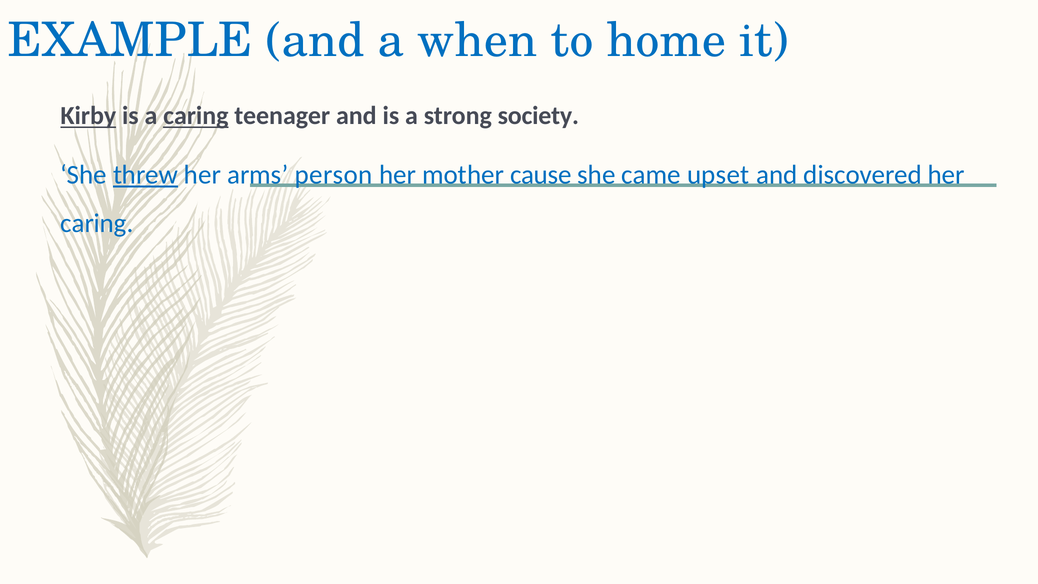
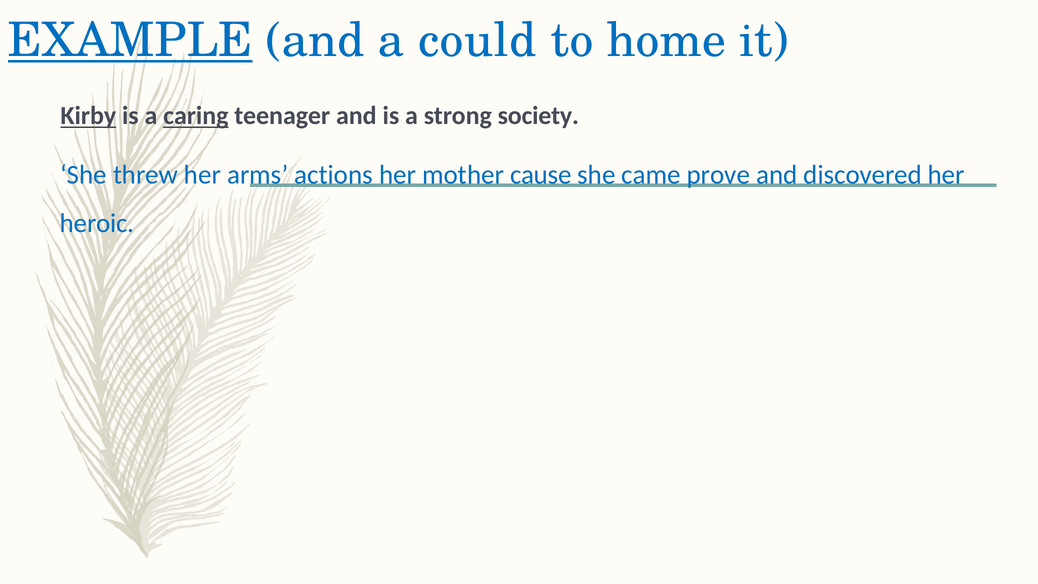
EXAMPLE underline: none -> present
when: when -> could
threw underline: present -> none
person: person -> actions
upset: upset -> prove
caring at (97, 223): caring -> heroic
